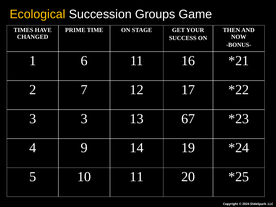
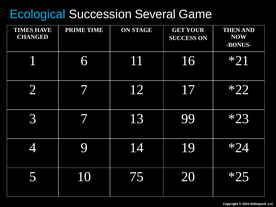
Ecological colour: yellow -> light blue
Groups: Groups -> Several
3 3: 3 -> 7
67: 67 -> 99
10 11: 11 -> 75
